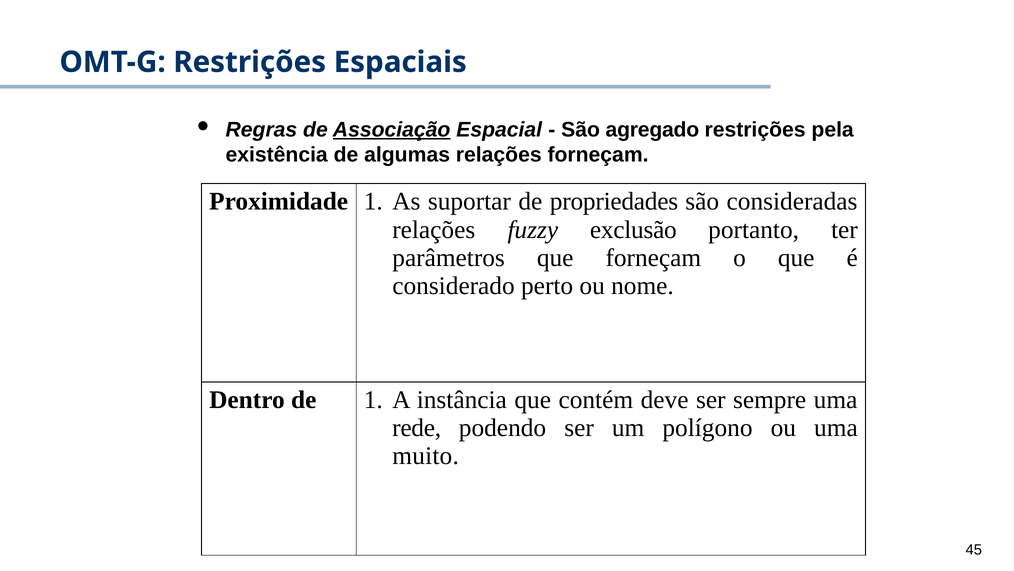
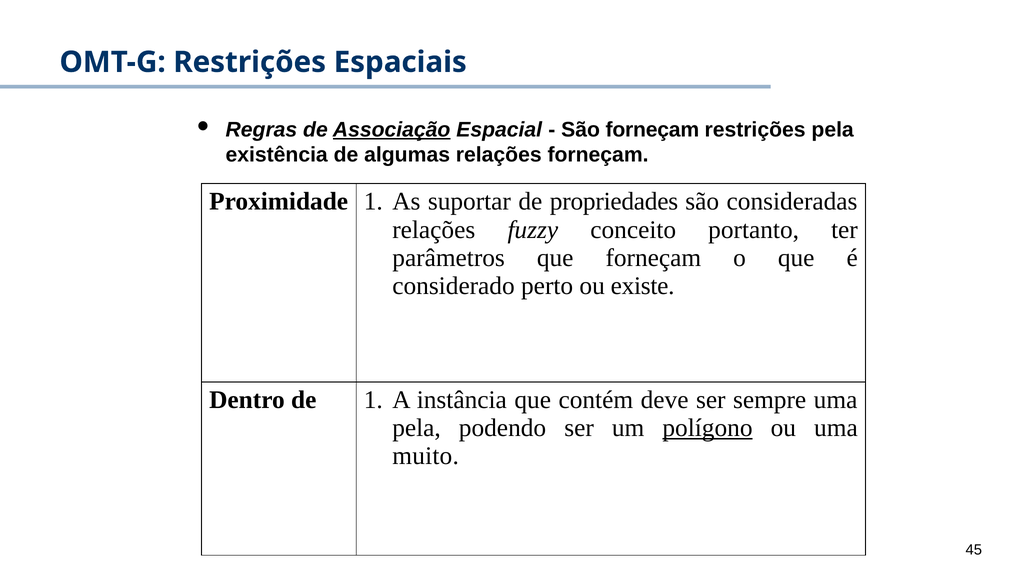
São agregado: agregado -> forneçam
exclusão: exclusão -> conceito
nome: nome -> existe
rede at (417, 427): rede -> pela
polígono underline: none -> present
